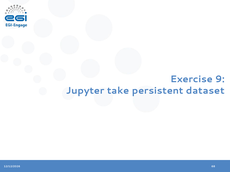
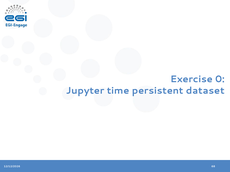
9: 9 -> 0
take: take -> time
